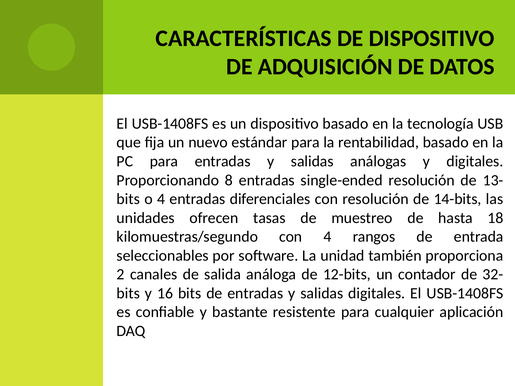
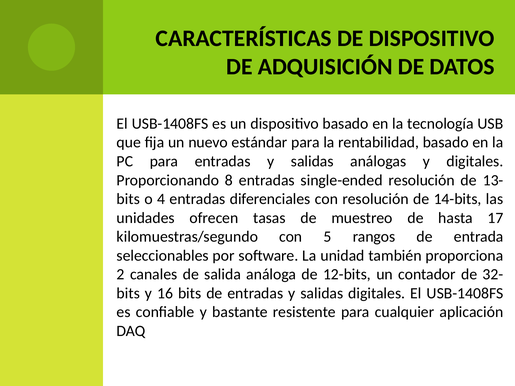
18: 18 -> 17
con 4: 4 -> 5
